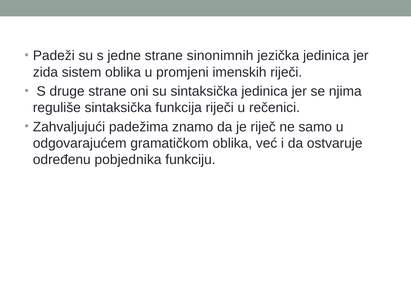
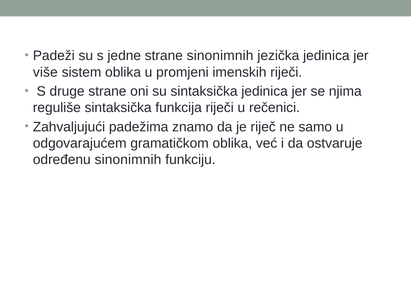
zida: zida -> više
određenu pobjednika: pobjednika -> sinonimnih
